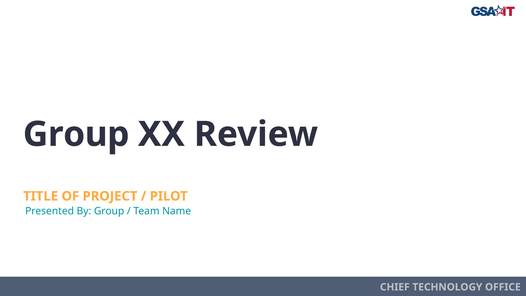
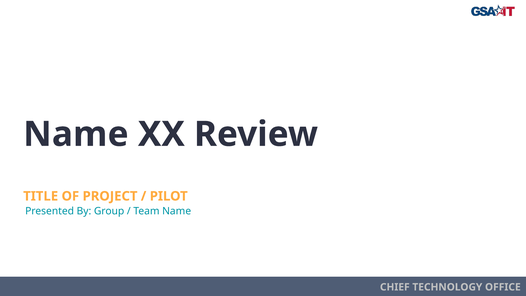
Group at (76, 134): Group -> Name
